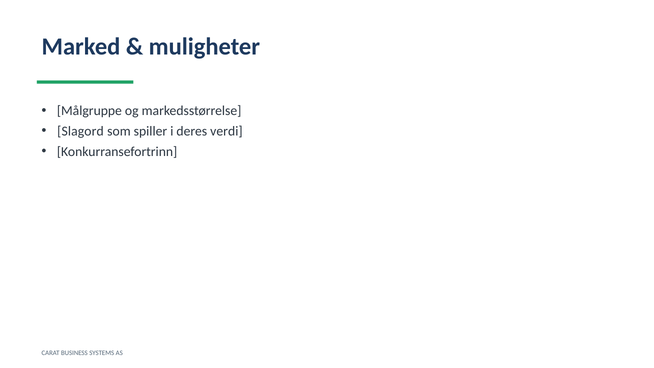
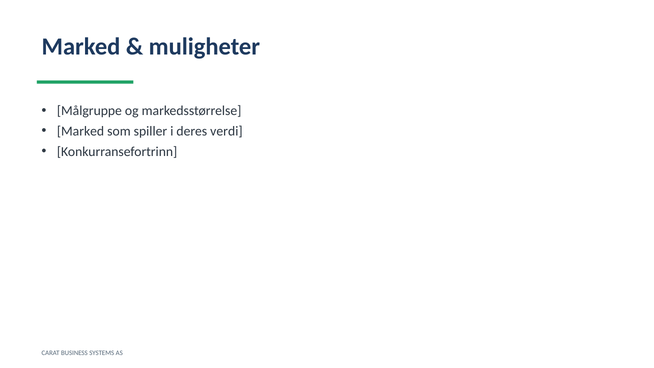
Slagord at (80, 131): Slagord -> Marked
